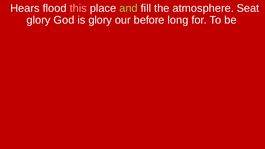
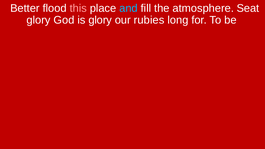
Hears: Hears -> Better
and colour: light green -> light blue
before: before -> rubies
